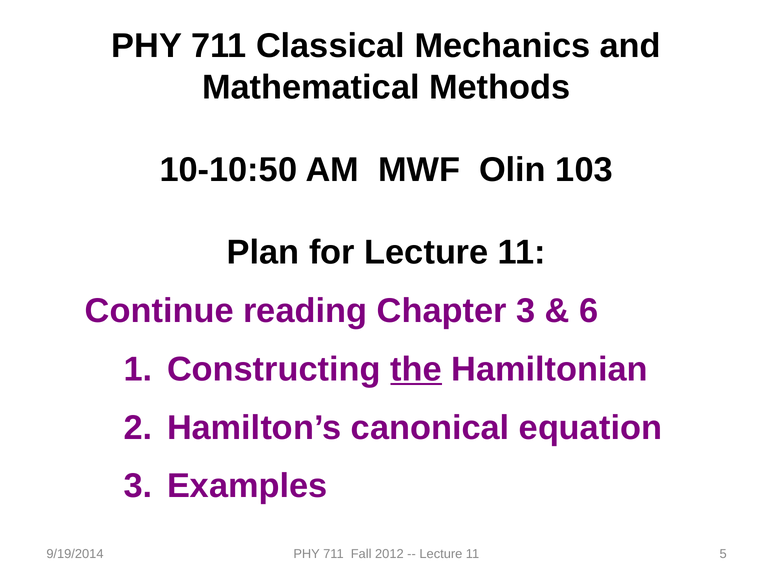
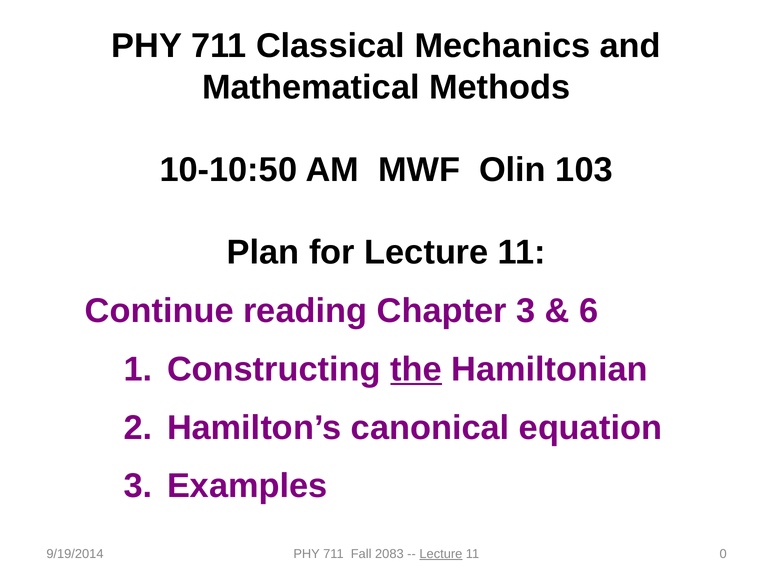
2012: 2012 -> 2083
Lecture at (441, 554) underline: none -> present
5: 5 -> 0
